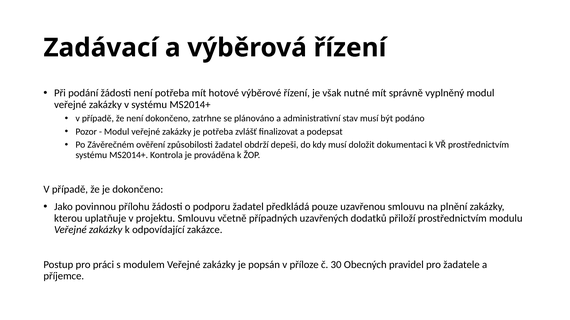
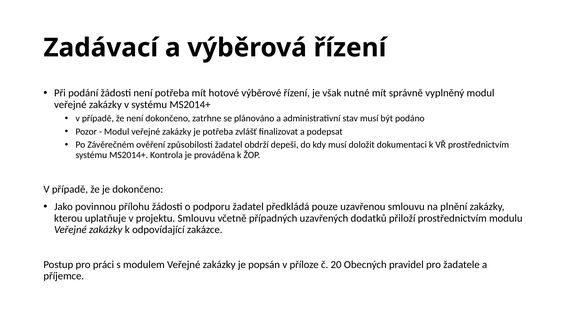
30: 30 -> 20
